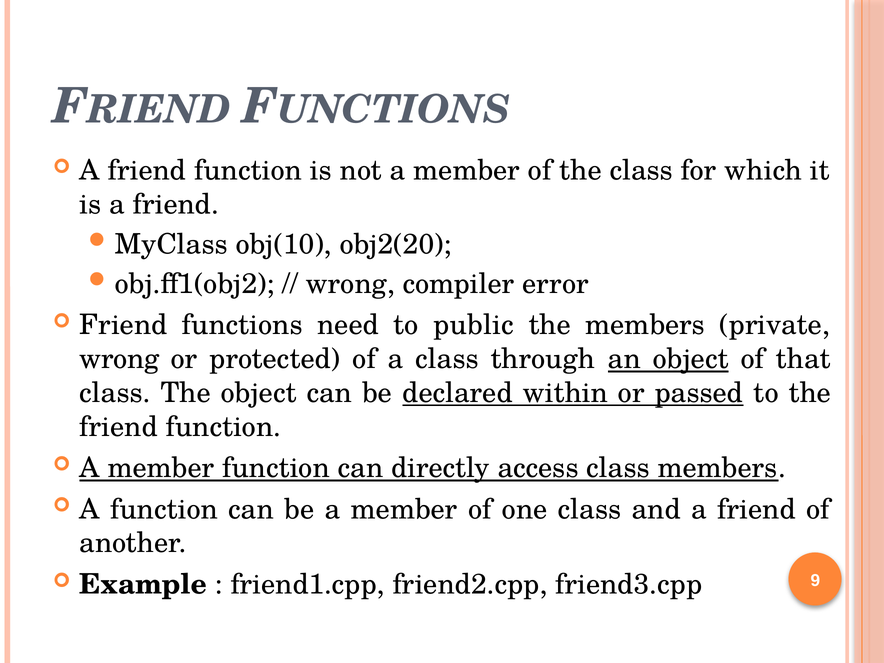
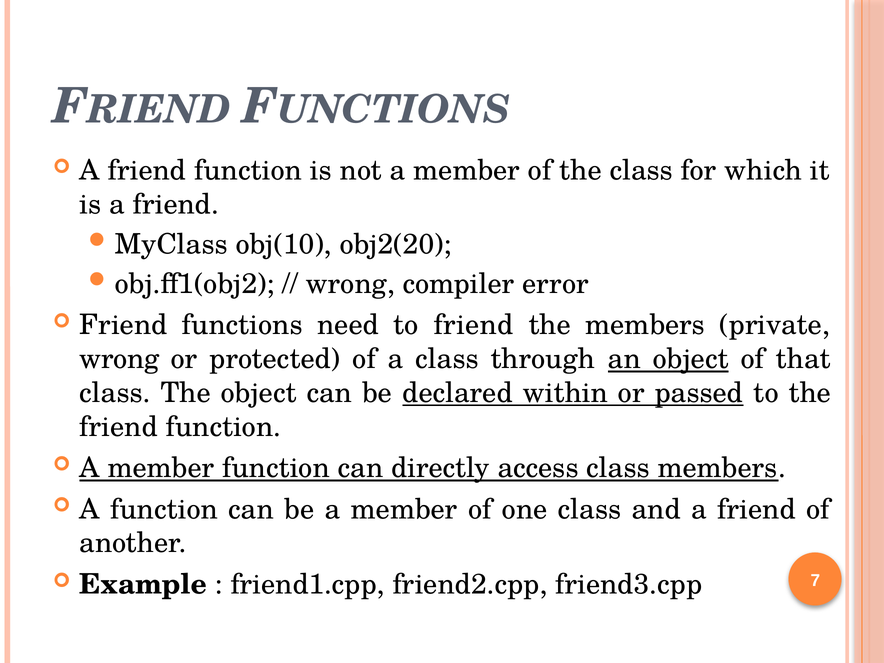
to public: public -> friend
9: 9 -> 7
